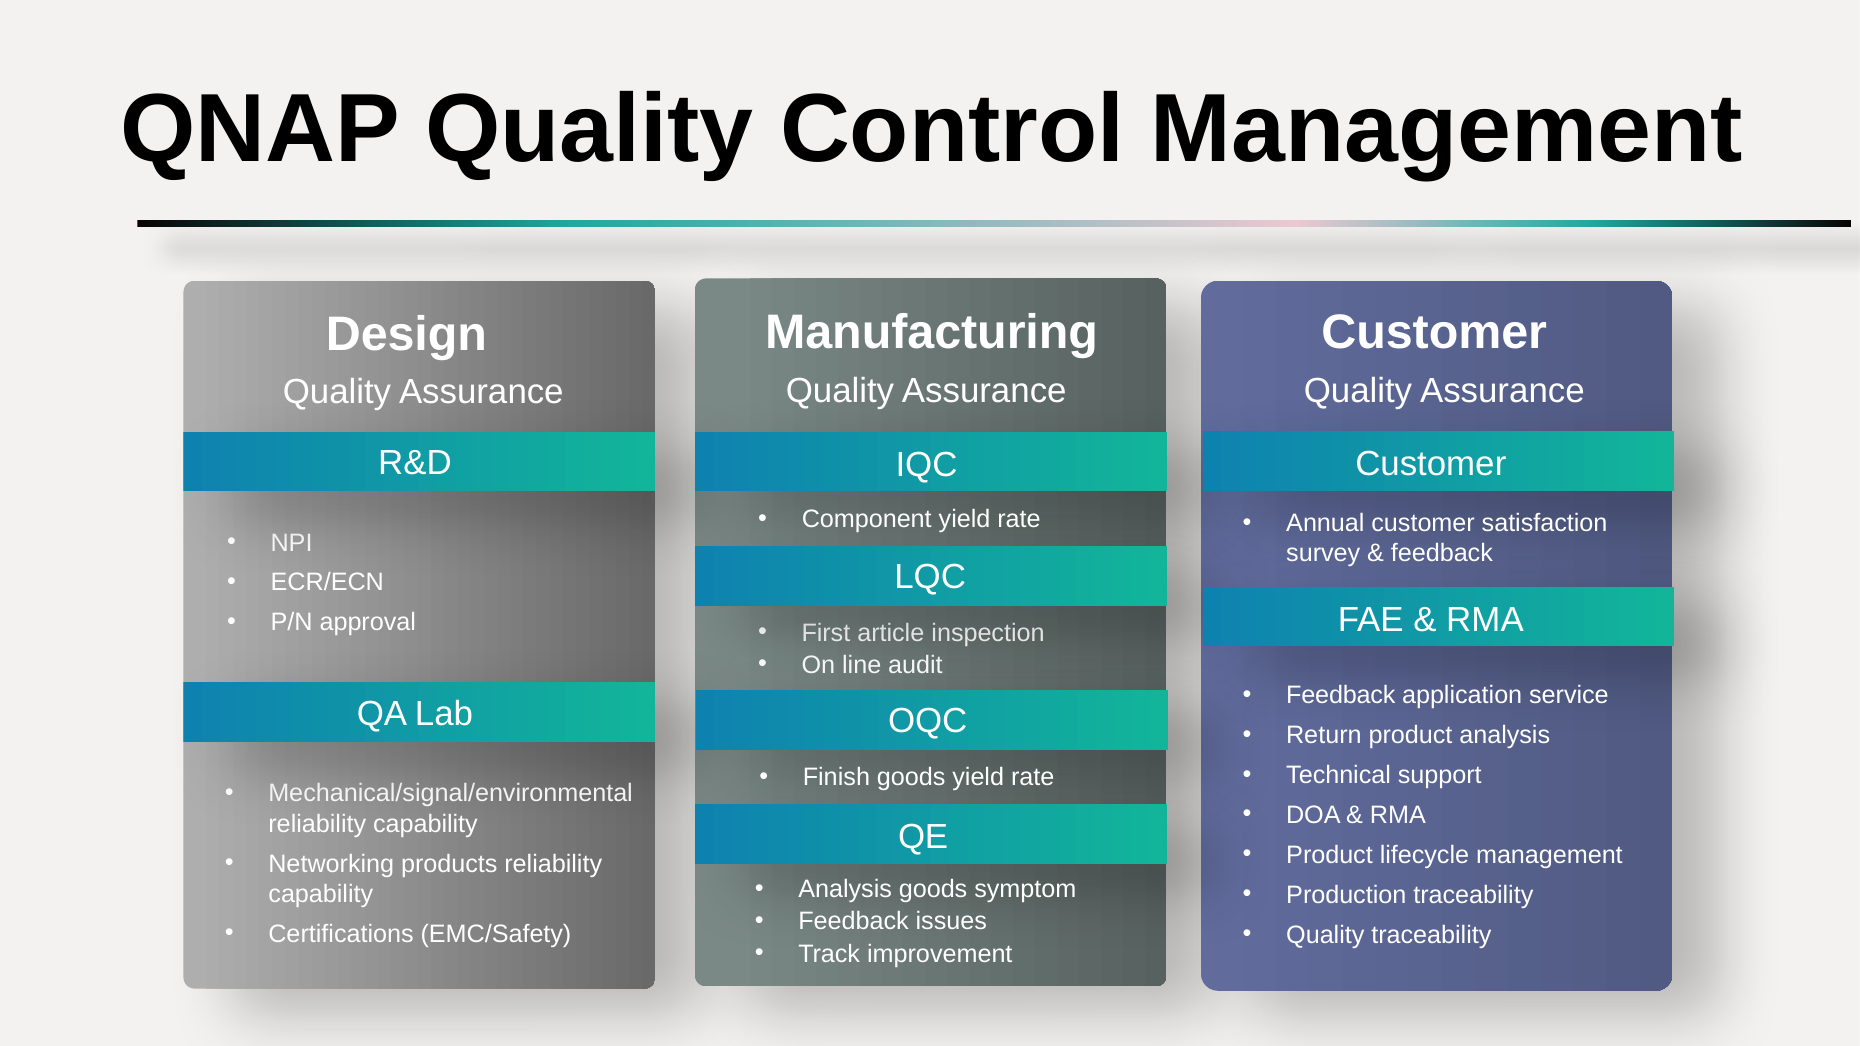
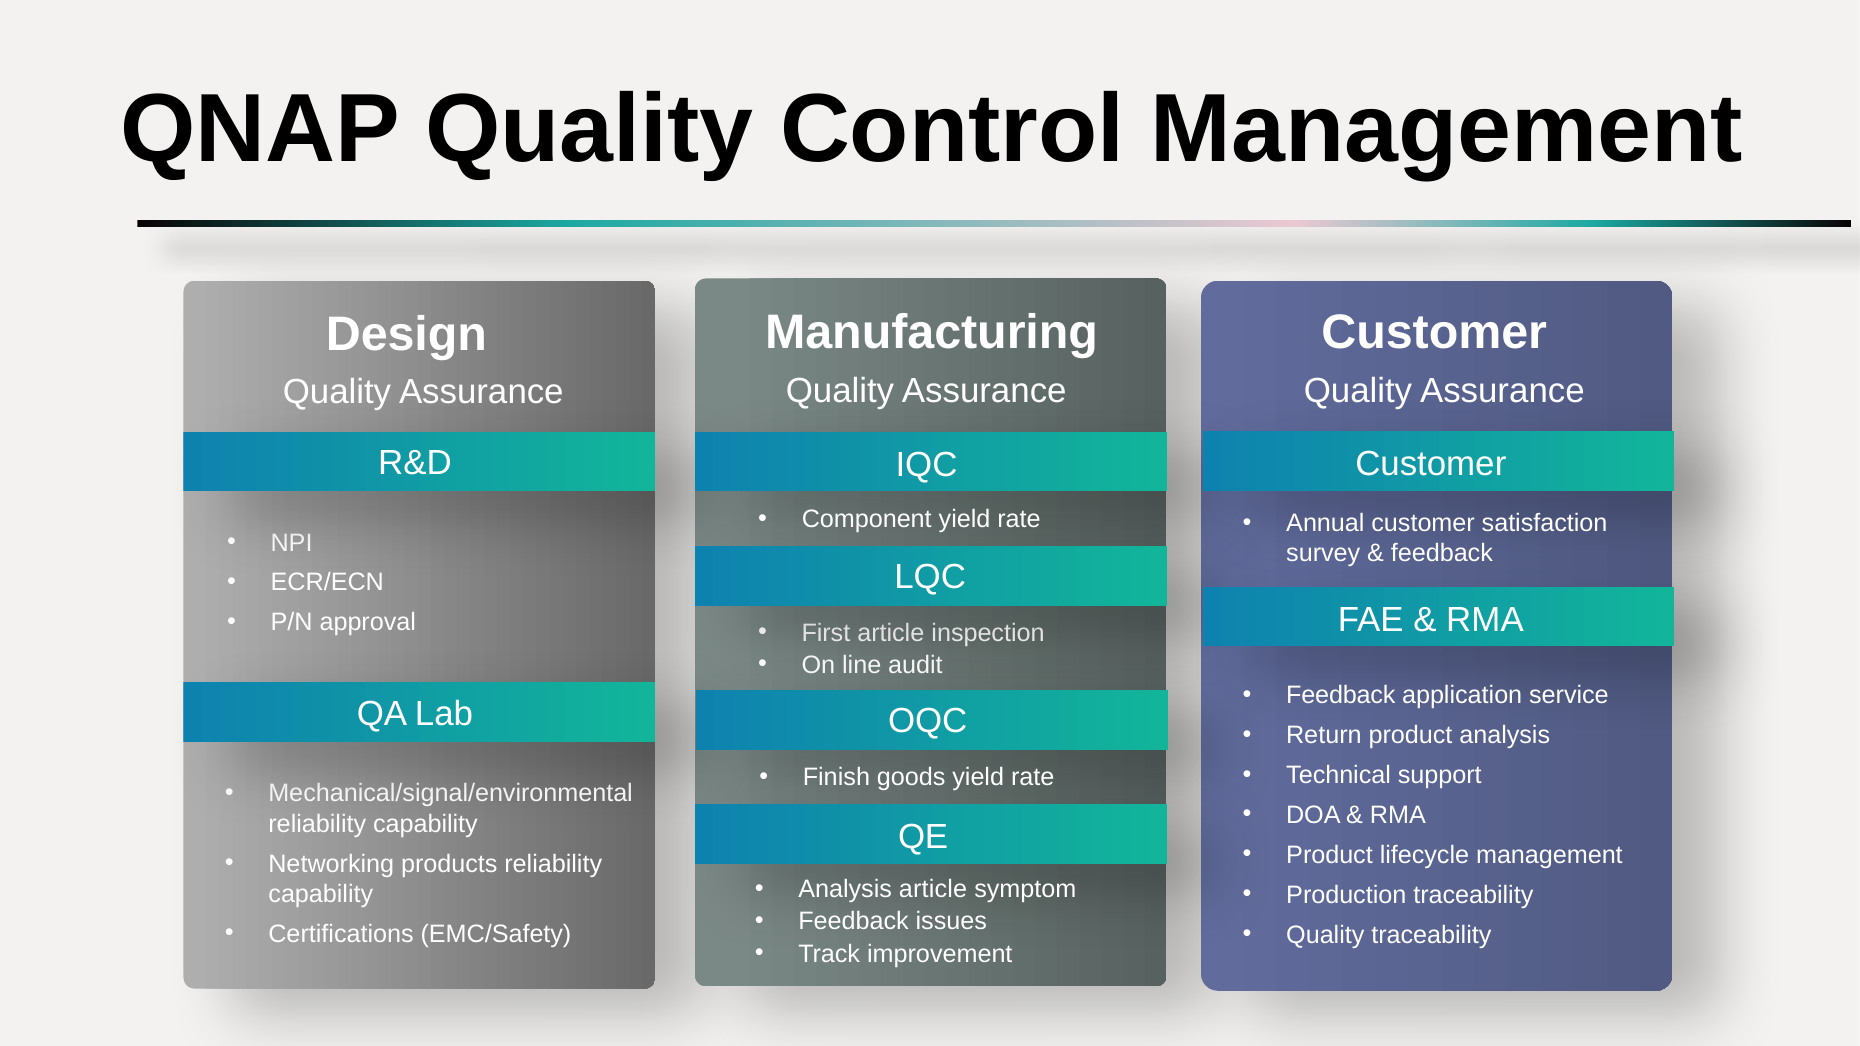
Analysis goods: goods -> article
